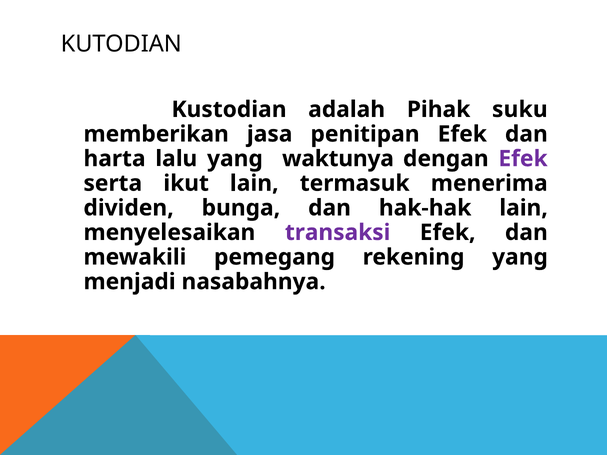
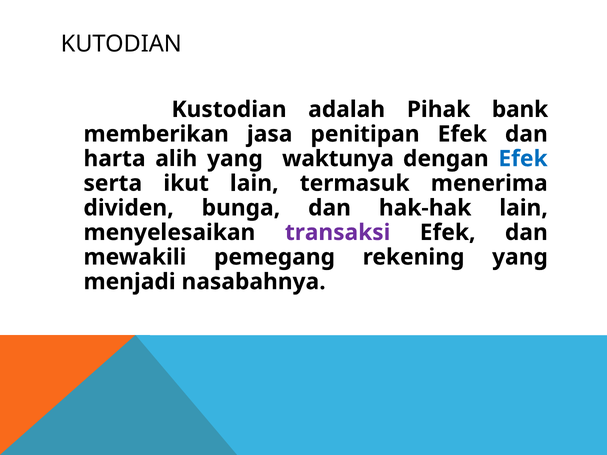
suku: suku -> bank
lalu: lalu -> alih
Efek at (523, 159) colour: purple -> blue
